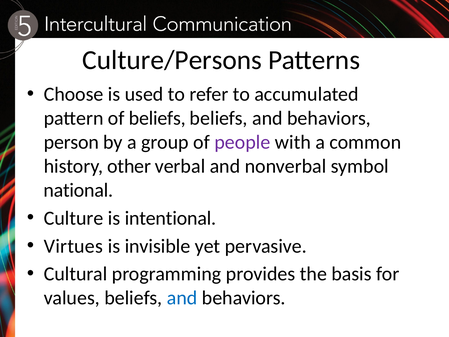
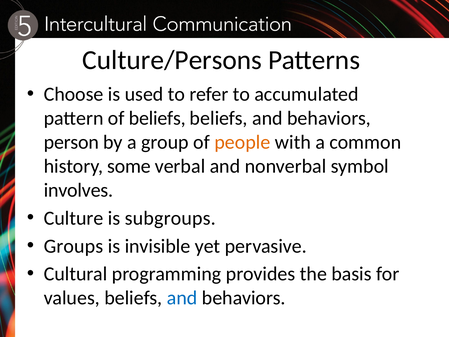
people colour: purple -> orange
other: other -> some
national: national -> involves
intentional: intentional -> subgroups
Virtues: Virtues -> Groups
